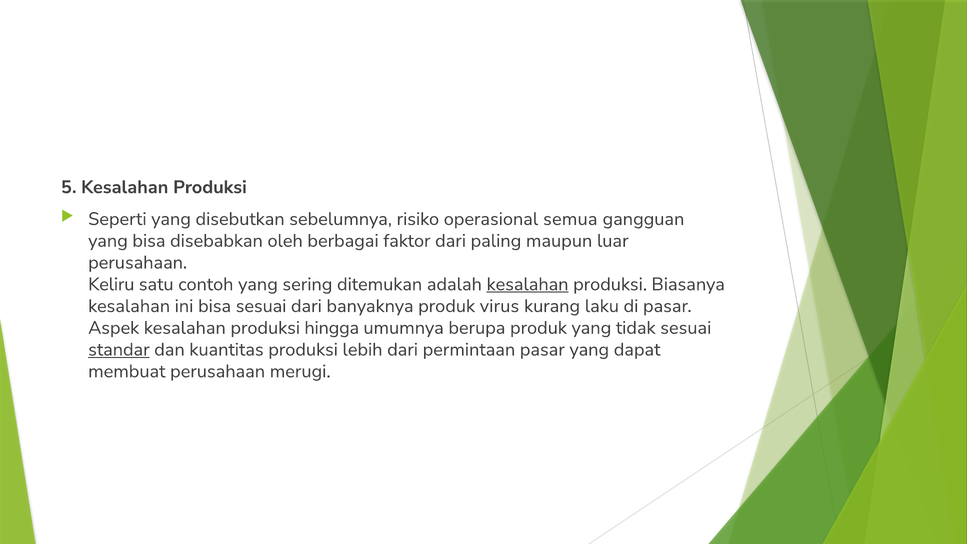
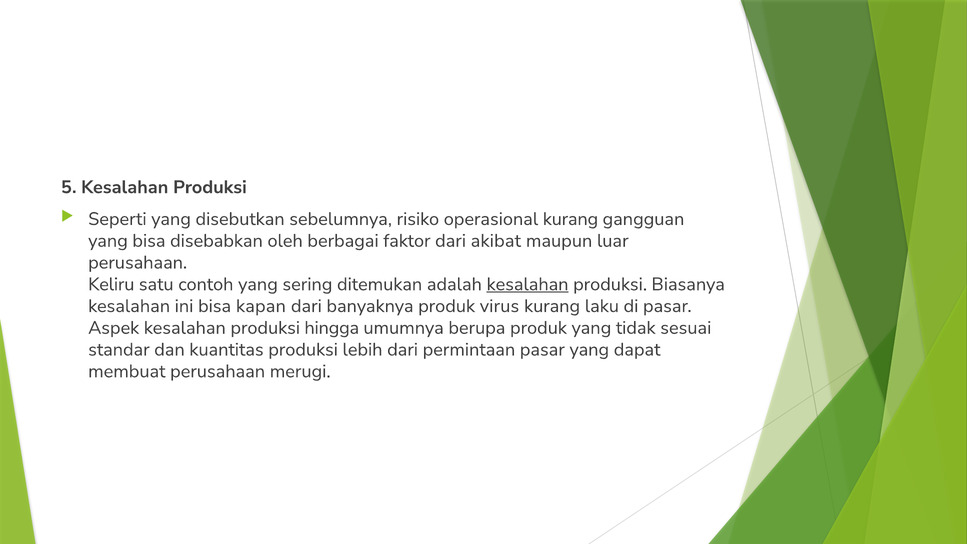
operasional semua: semua -> kurang
paling: paling -> akibat
bisa sesuai: sesuai -> kapan
standar underline: present -> none
